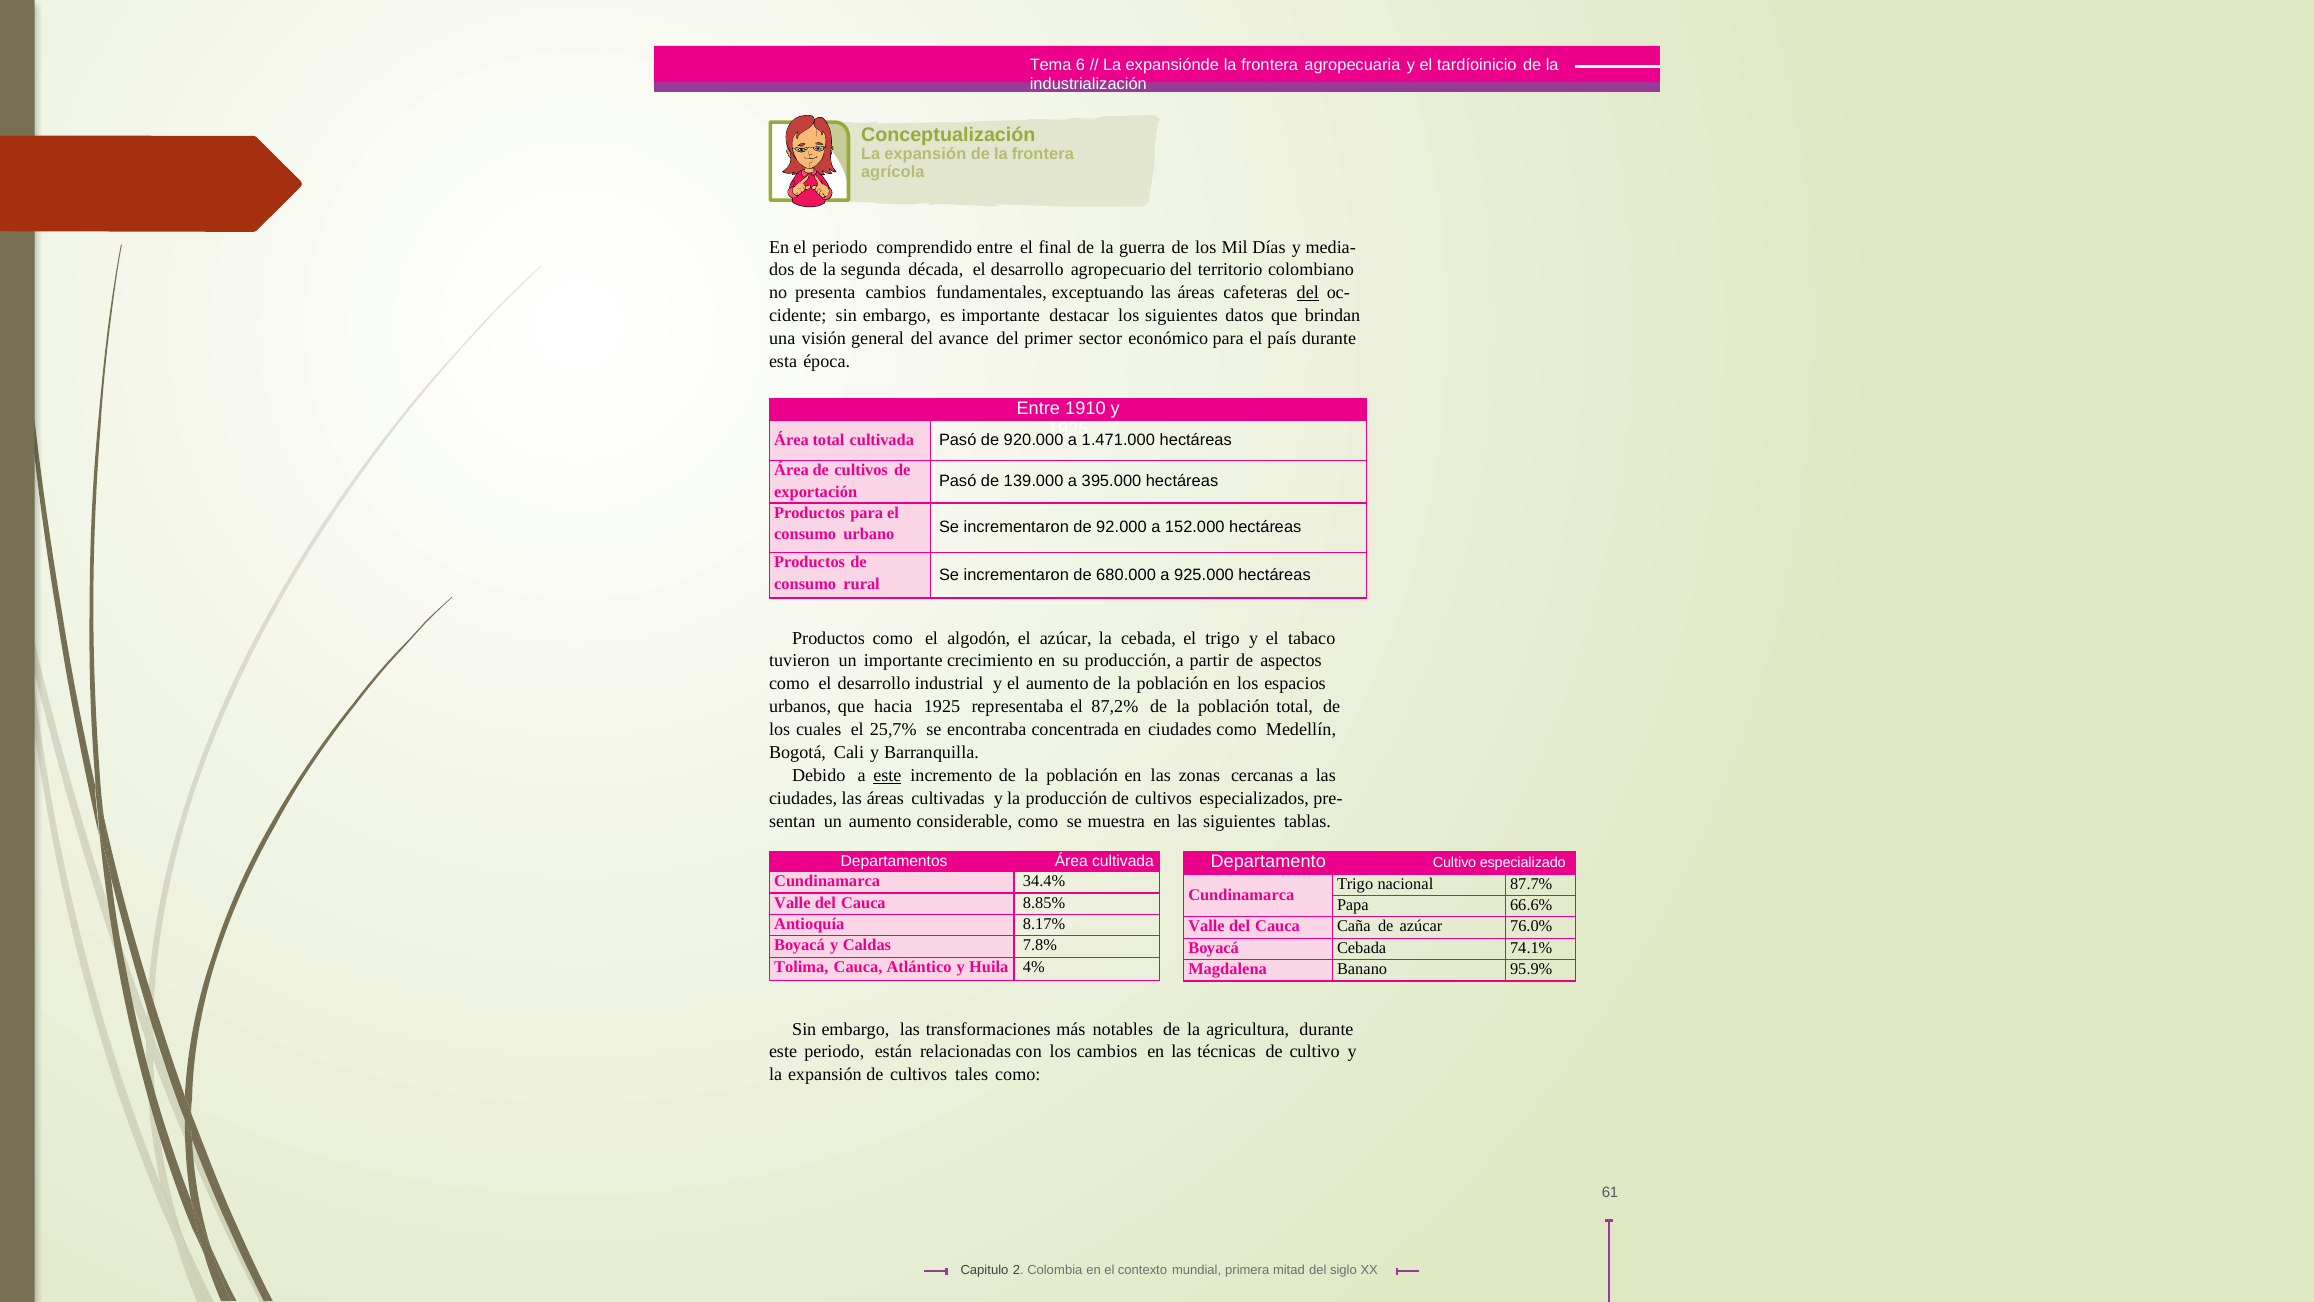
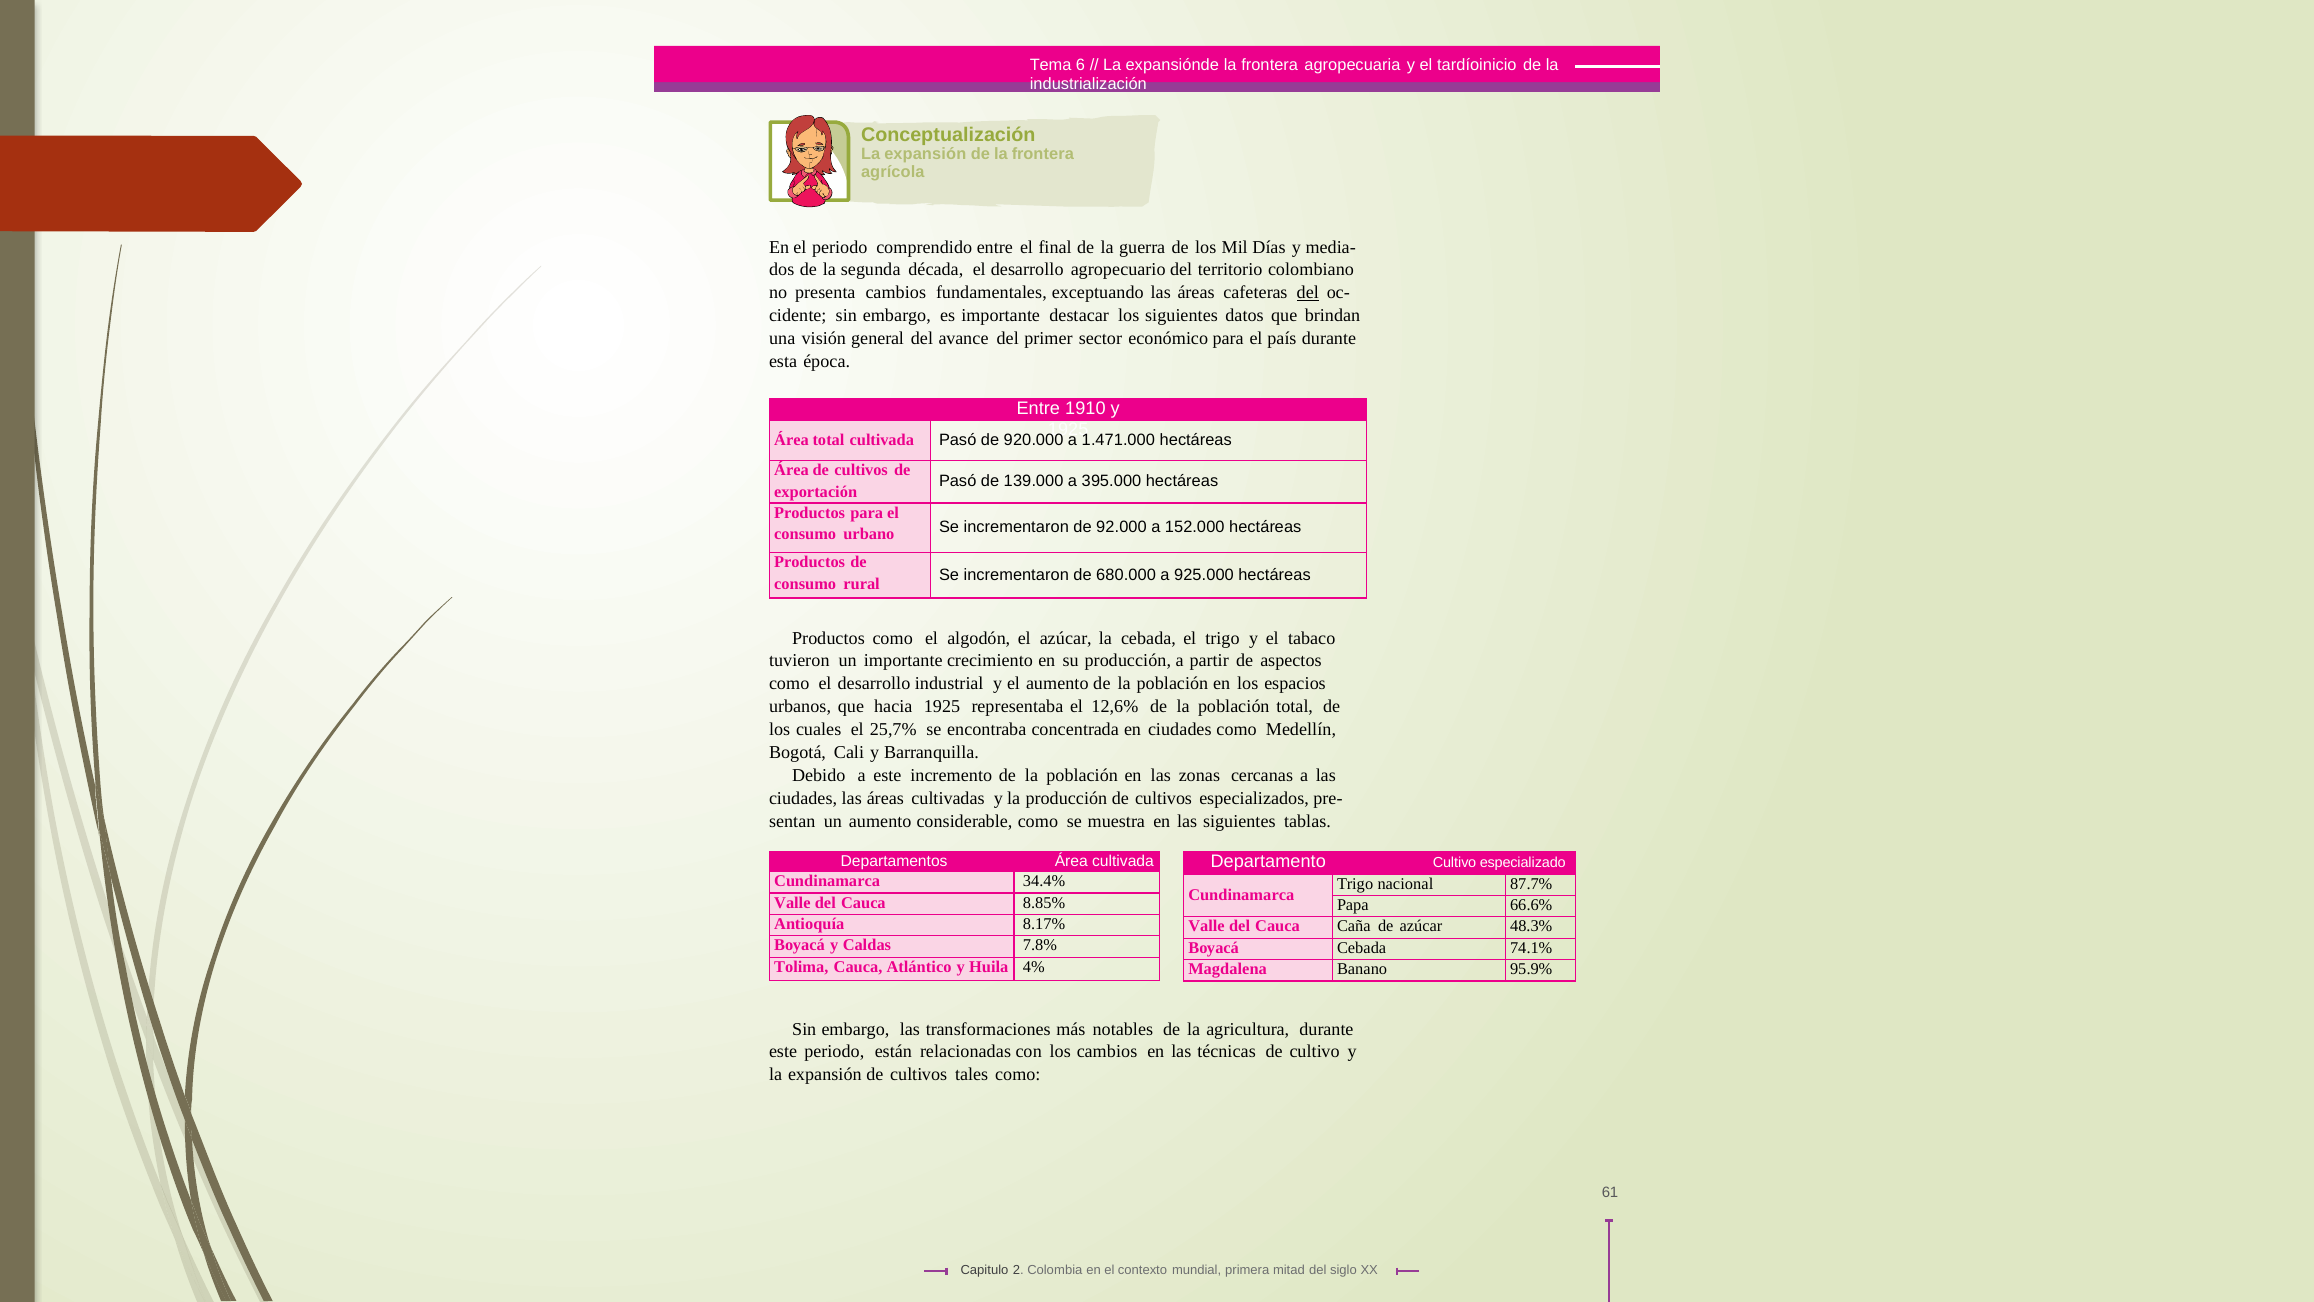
87,2%: 87,2% -> 12,6%
este at (887, 775) underline: present -> none
76.0%: 76.0% -> 48.3%
